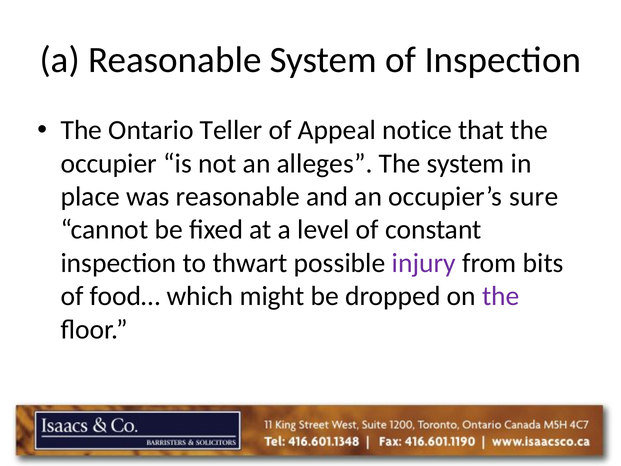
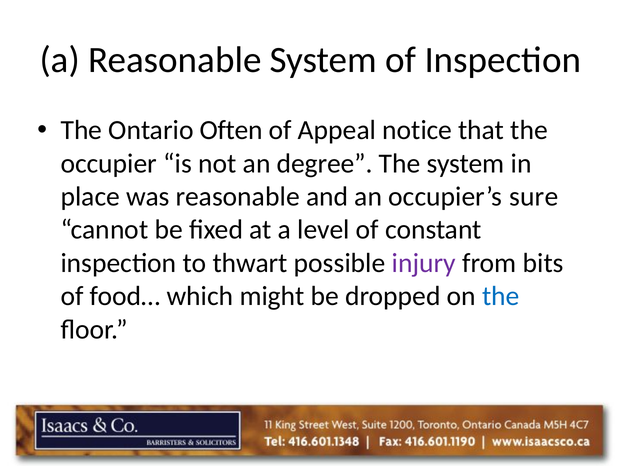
Teller: Teller -> Often
alleges: alleges -> degree
the at (501, 296) colour: purple -> blue
